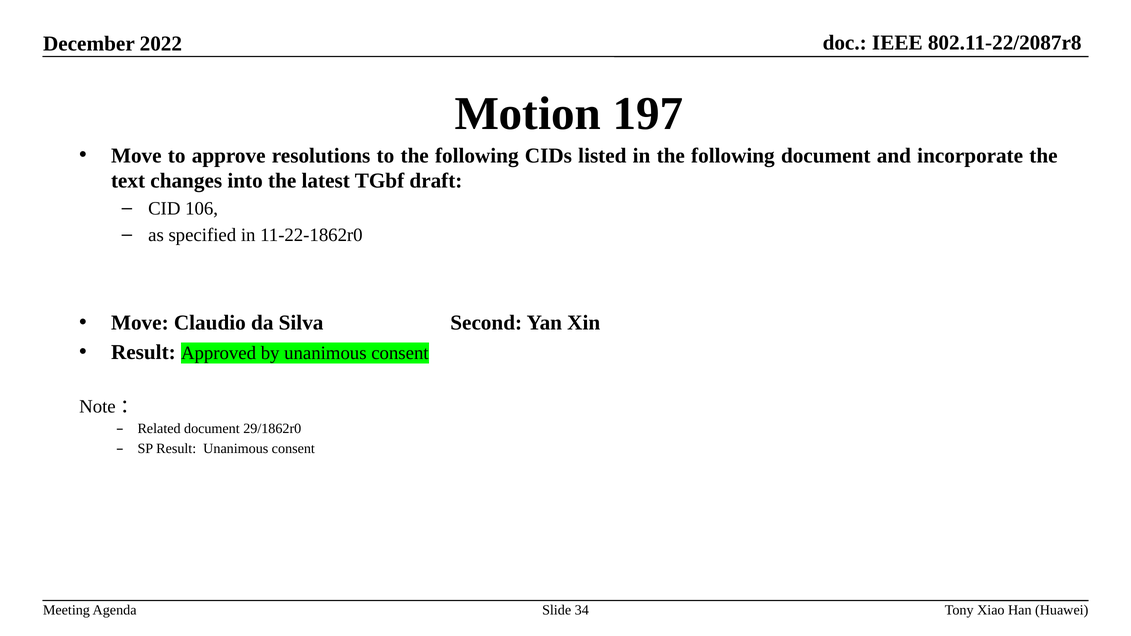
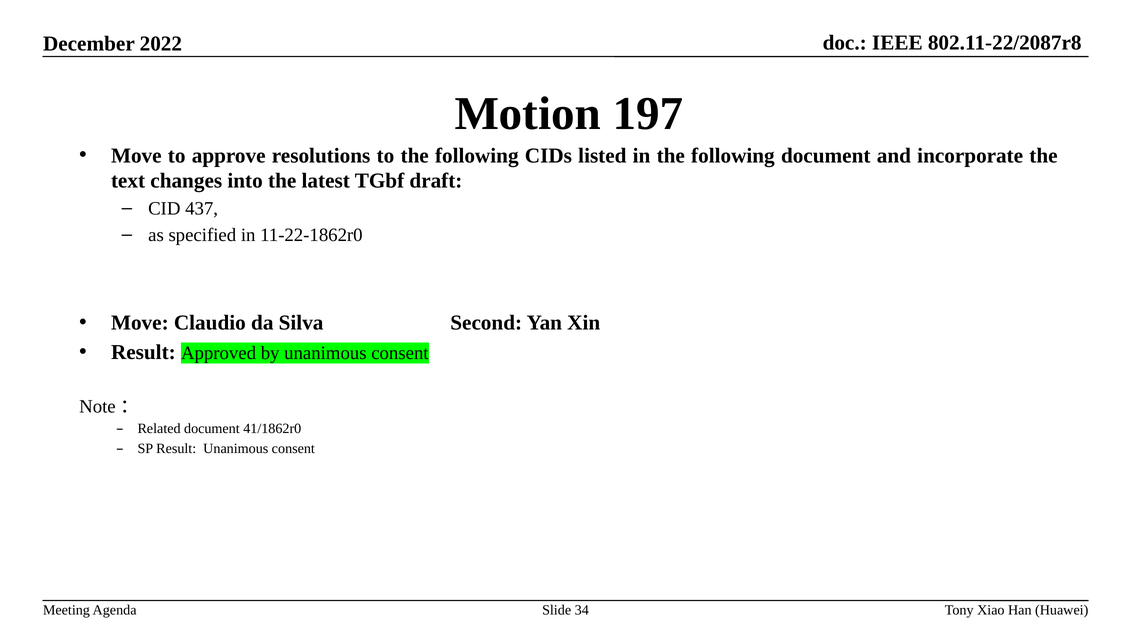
106: 106 -> 437
29/1862r0: 29/1862r0 -> 41/1862r0
